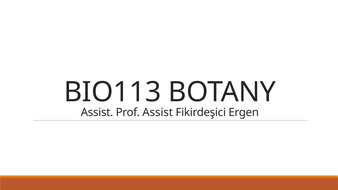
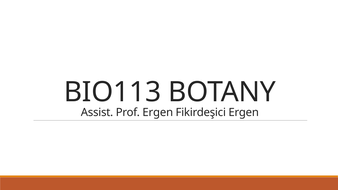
Prof Assist: Assist -> Ergen
